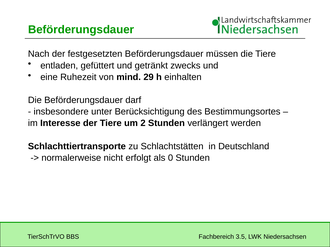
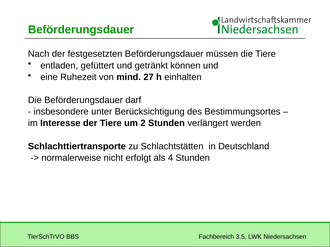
zwecks: zwecks -> können
29: 29 -> 27
0: 0 -> 4
